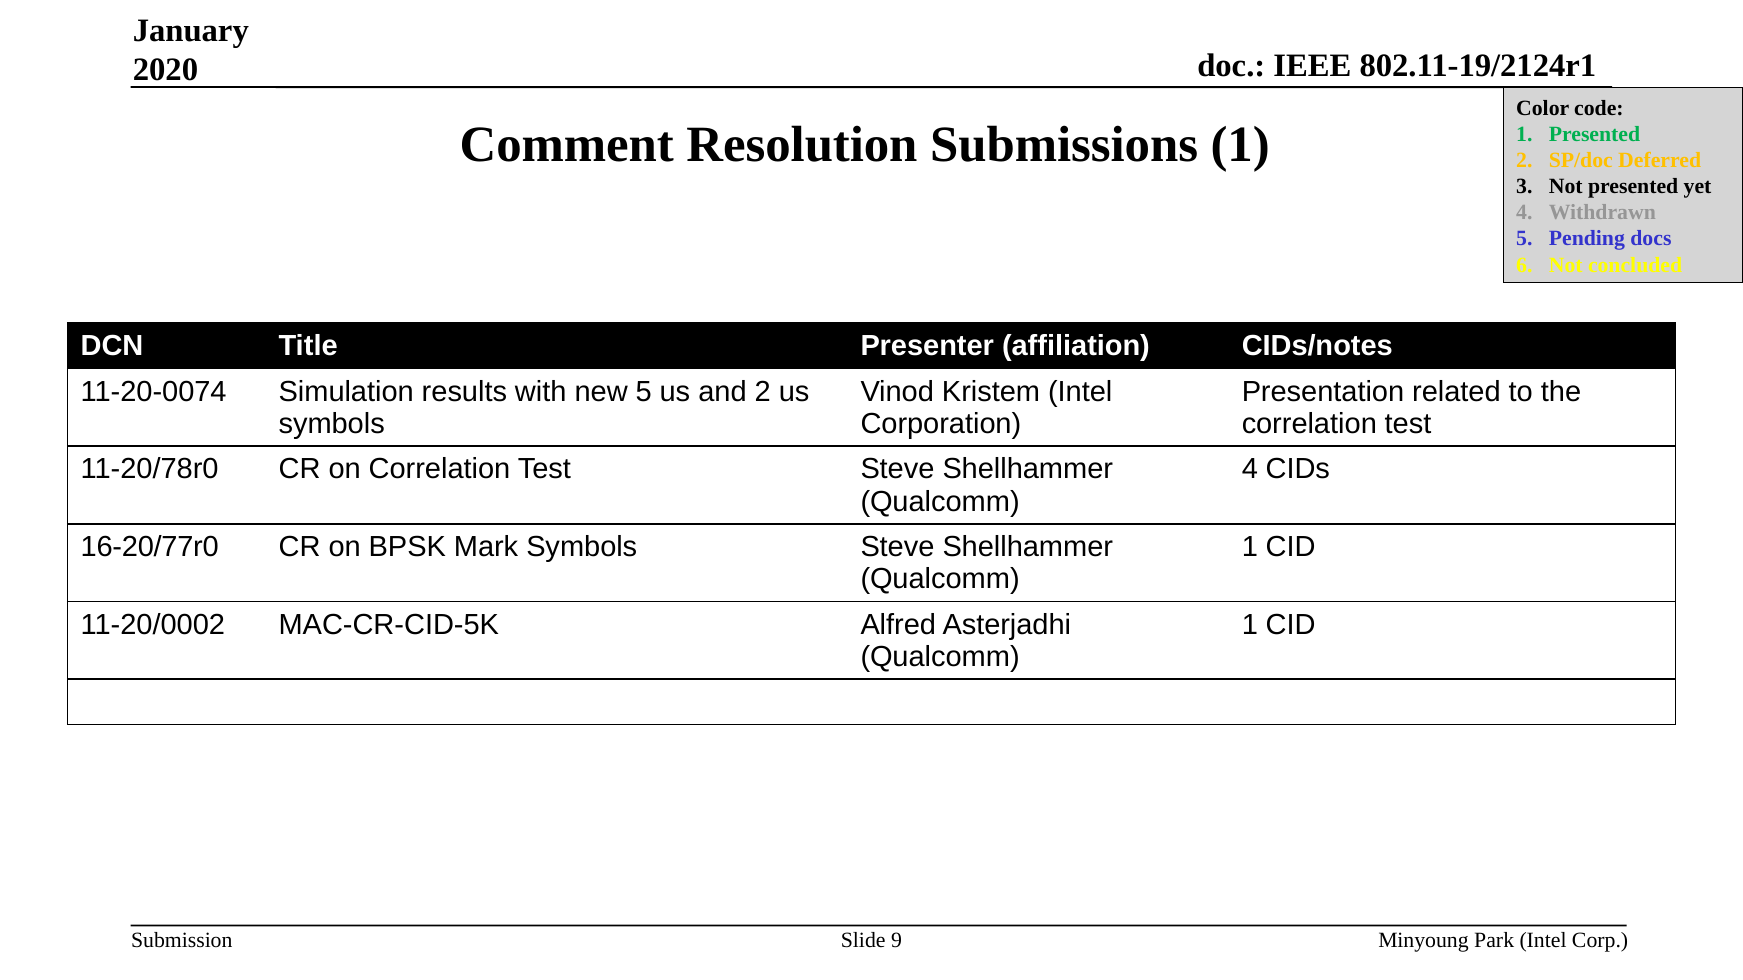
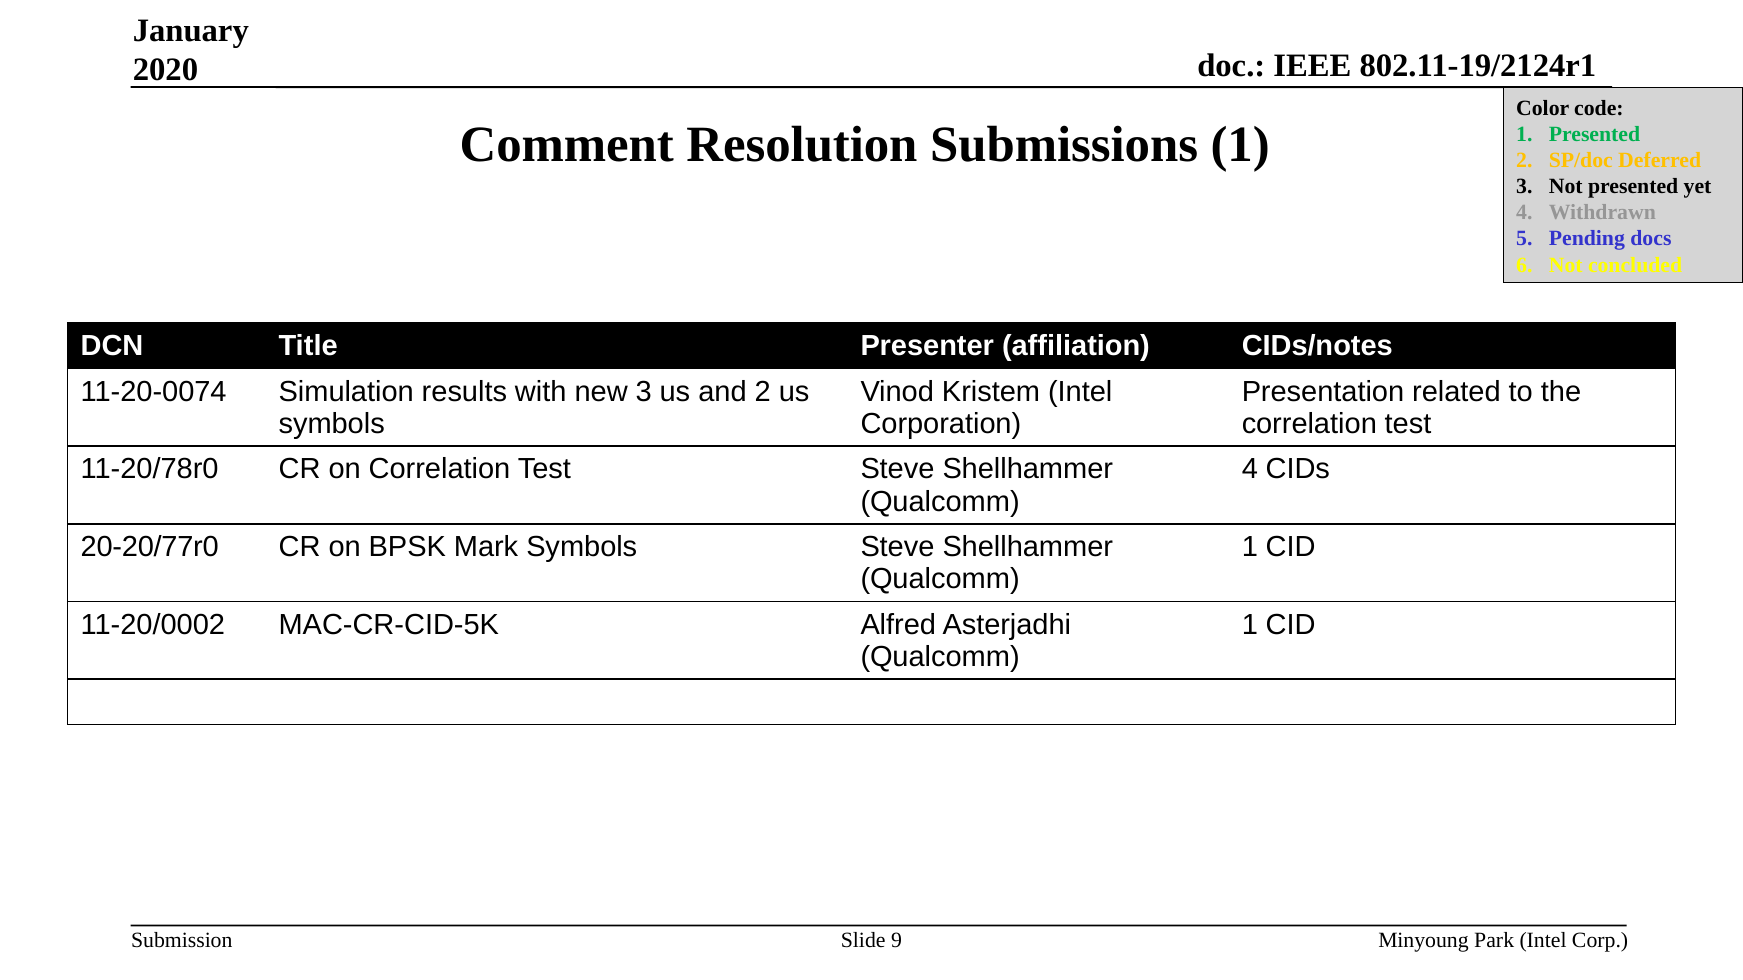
new 5: 5 -> 3
16-20/77r0: 16-20/77r0 -> 20-20/77r0
